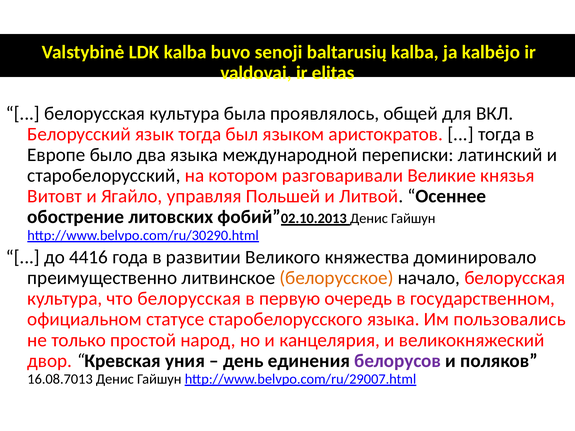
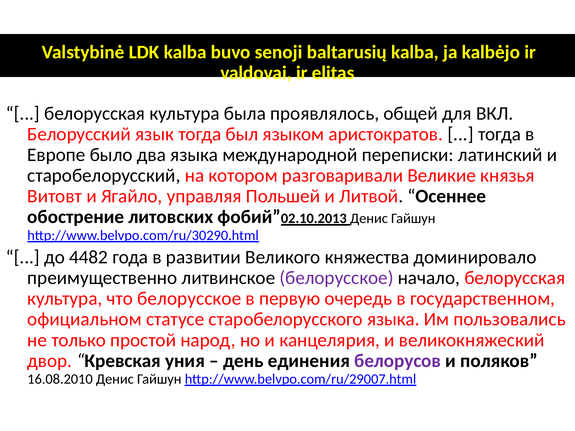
4416: 4416 -> 4482
белорусское at (337, 278) colour: orange -> purple
что белорусская: белорусская -> белорусское
16.08.7013: 16.08.7013 -> 16.08.2010
